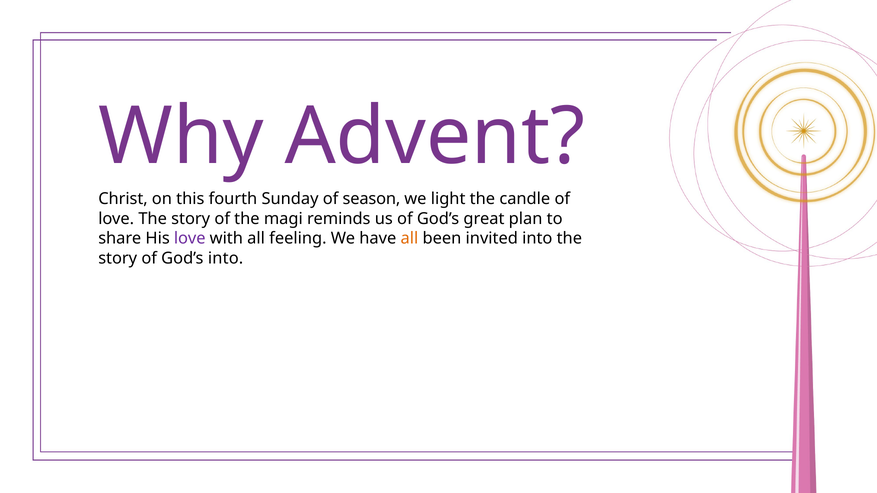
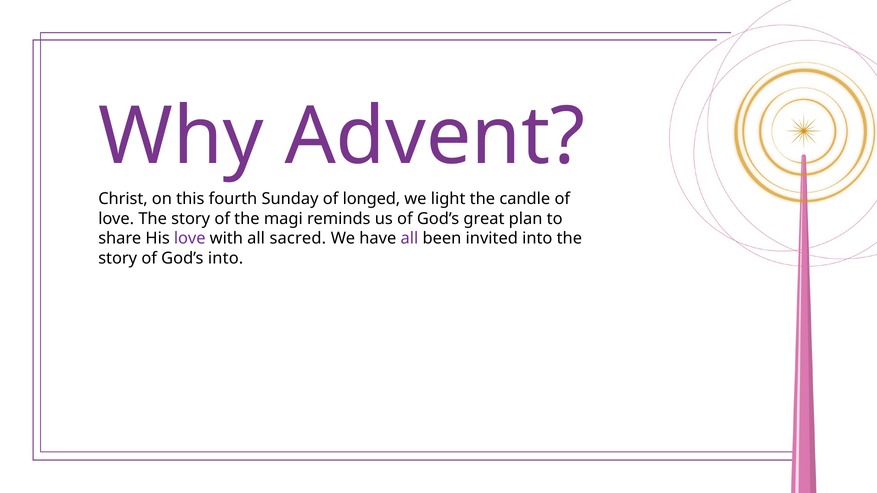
season: season -> longed
feeling: feeling -> sacred
all at (409, 239) colour: orange -> purple
